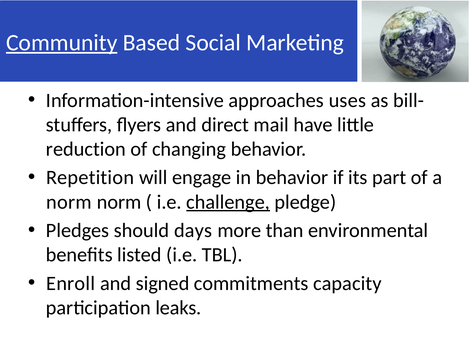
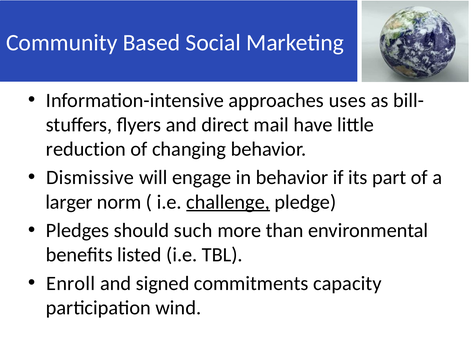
Community underline: present -> none
Repetition: Repetition -> Dismissive
norm at (69, 202): norm -> larger
days: days -> such
leaks: leaks -> wind
